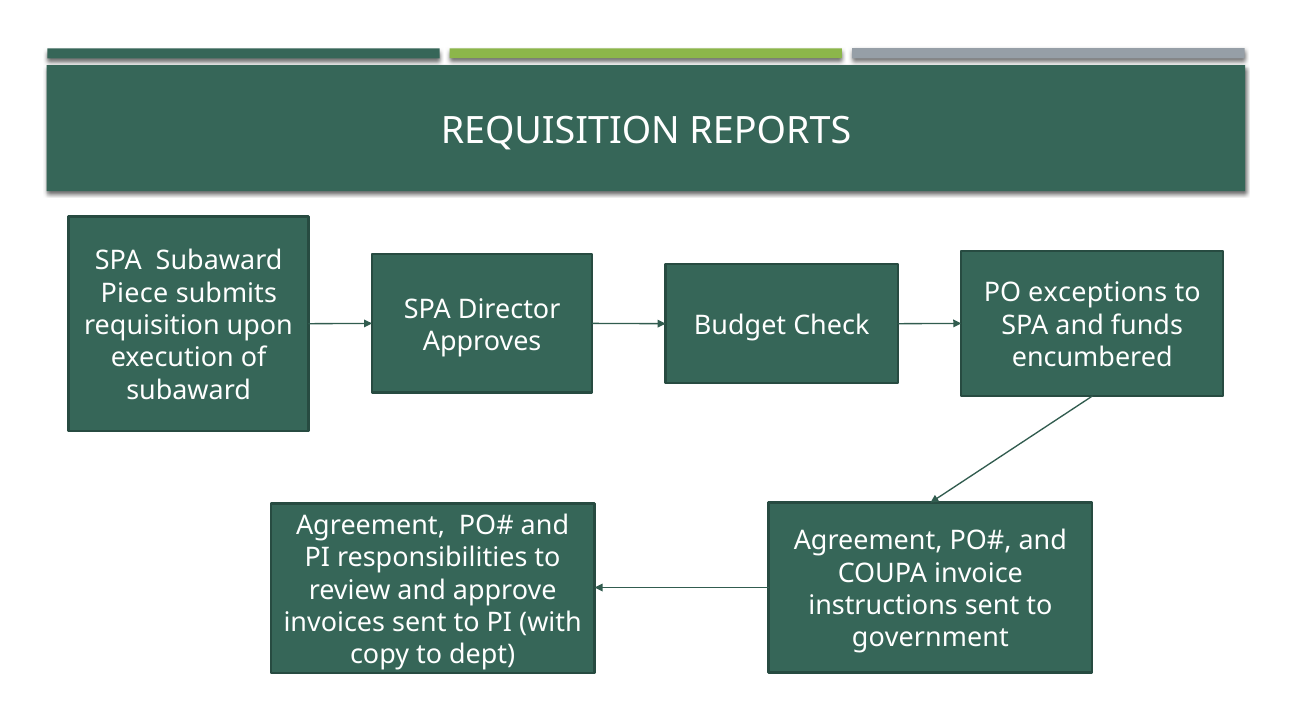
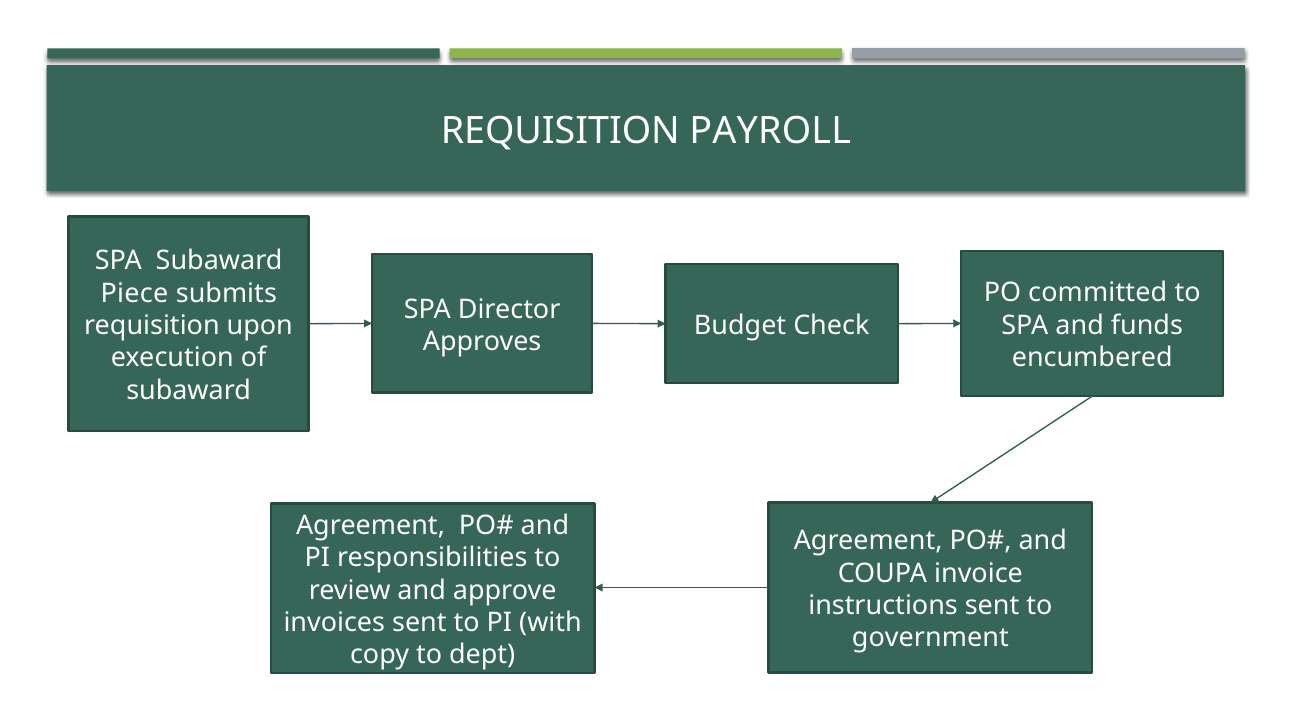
REPORTS: REPORTS -> PAYROLL
exceptions: exceptions -> committed
